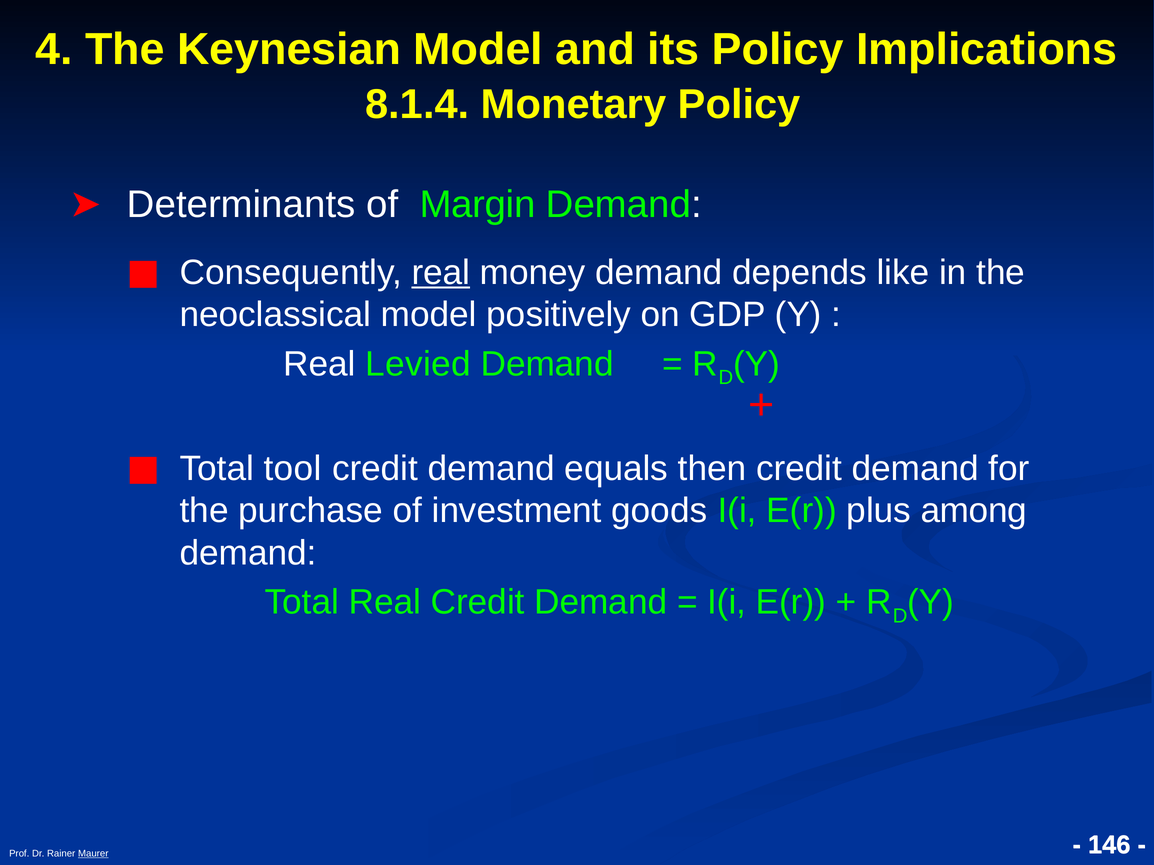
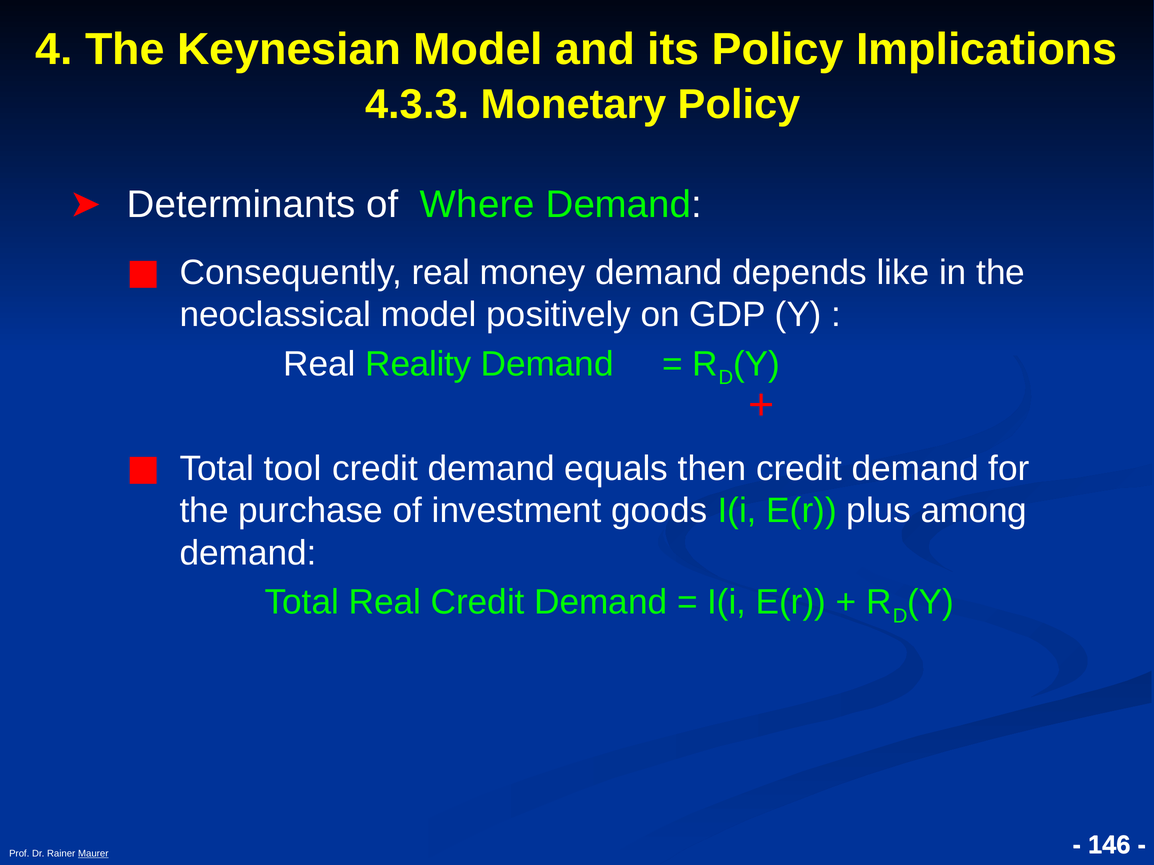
8.1.4: 8.1.4 -> 4.3.3
Margin: Margin -> Where
real at (441, 273) underline: present -> none
Levied: Levied -> Reality
